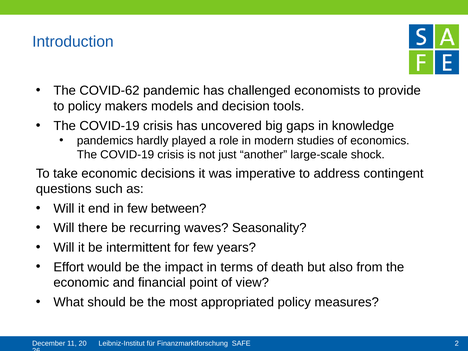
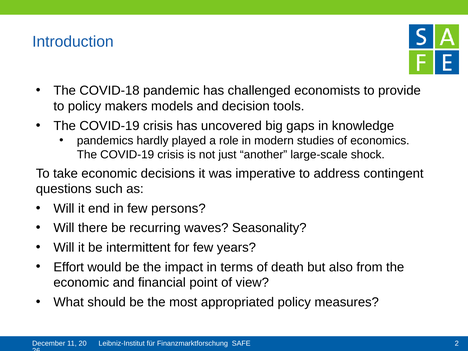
COVID-62: COVID-62 -> COVID-18
between: between -> persons
